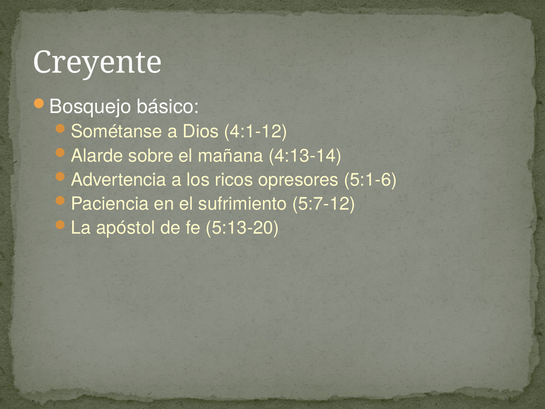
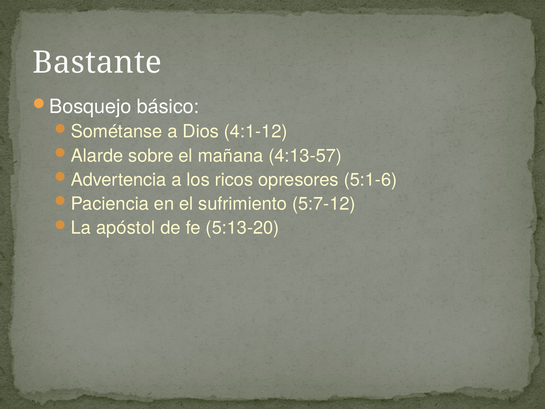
Creyente: Creyente -> Bastante
4:13-14: 4:13-14 -> 4:13-57
